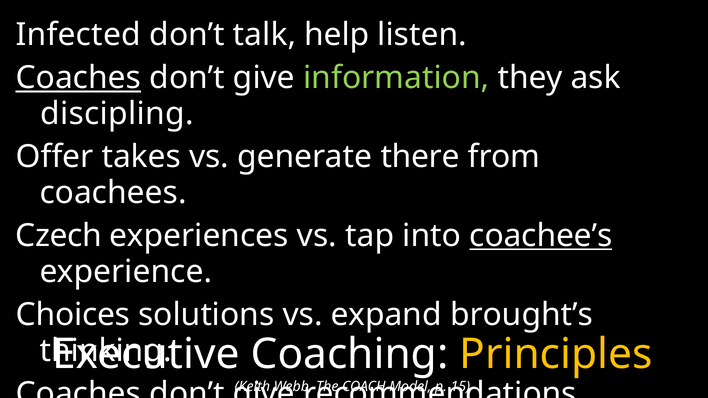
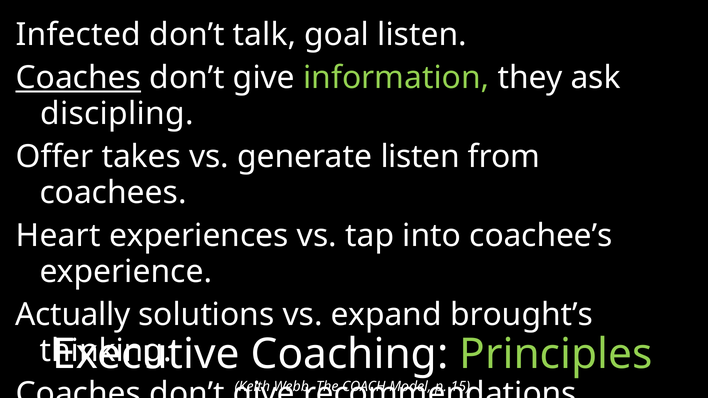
help: help -> goal
generate there: there -> listen
Czech: Czech -> Heart
coachee’s underline: present -> none
Choices: Choices -> Actually
Principles colour: yellow -> light green
